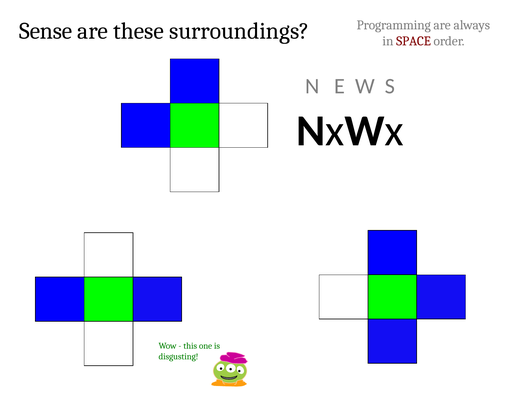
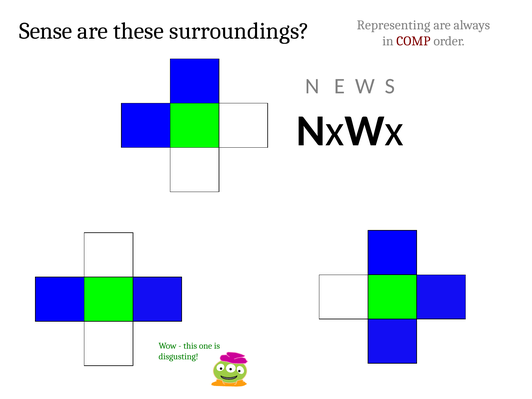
Programming: Programming -> Representing
SPACE: SPACE -> COMP
